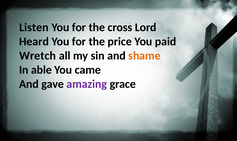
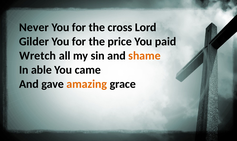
Listen: Listen -> Never
Heard: Heard -> Gilder
amazing colour: purple -> orange
